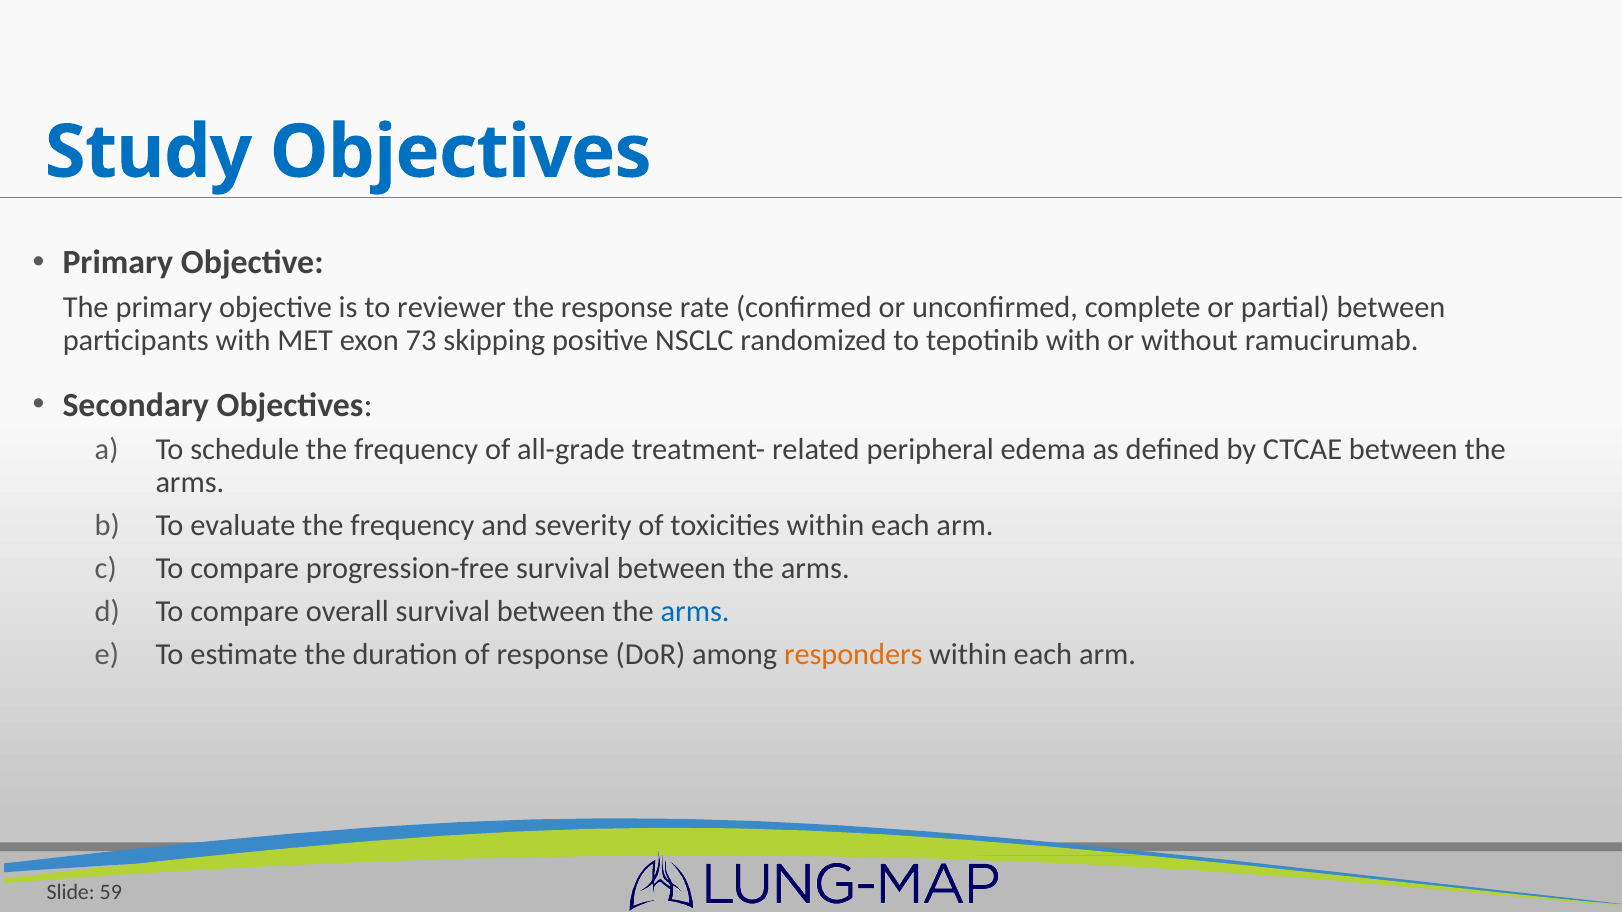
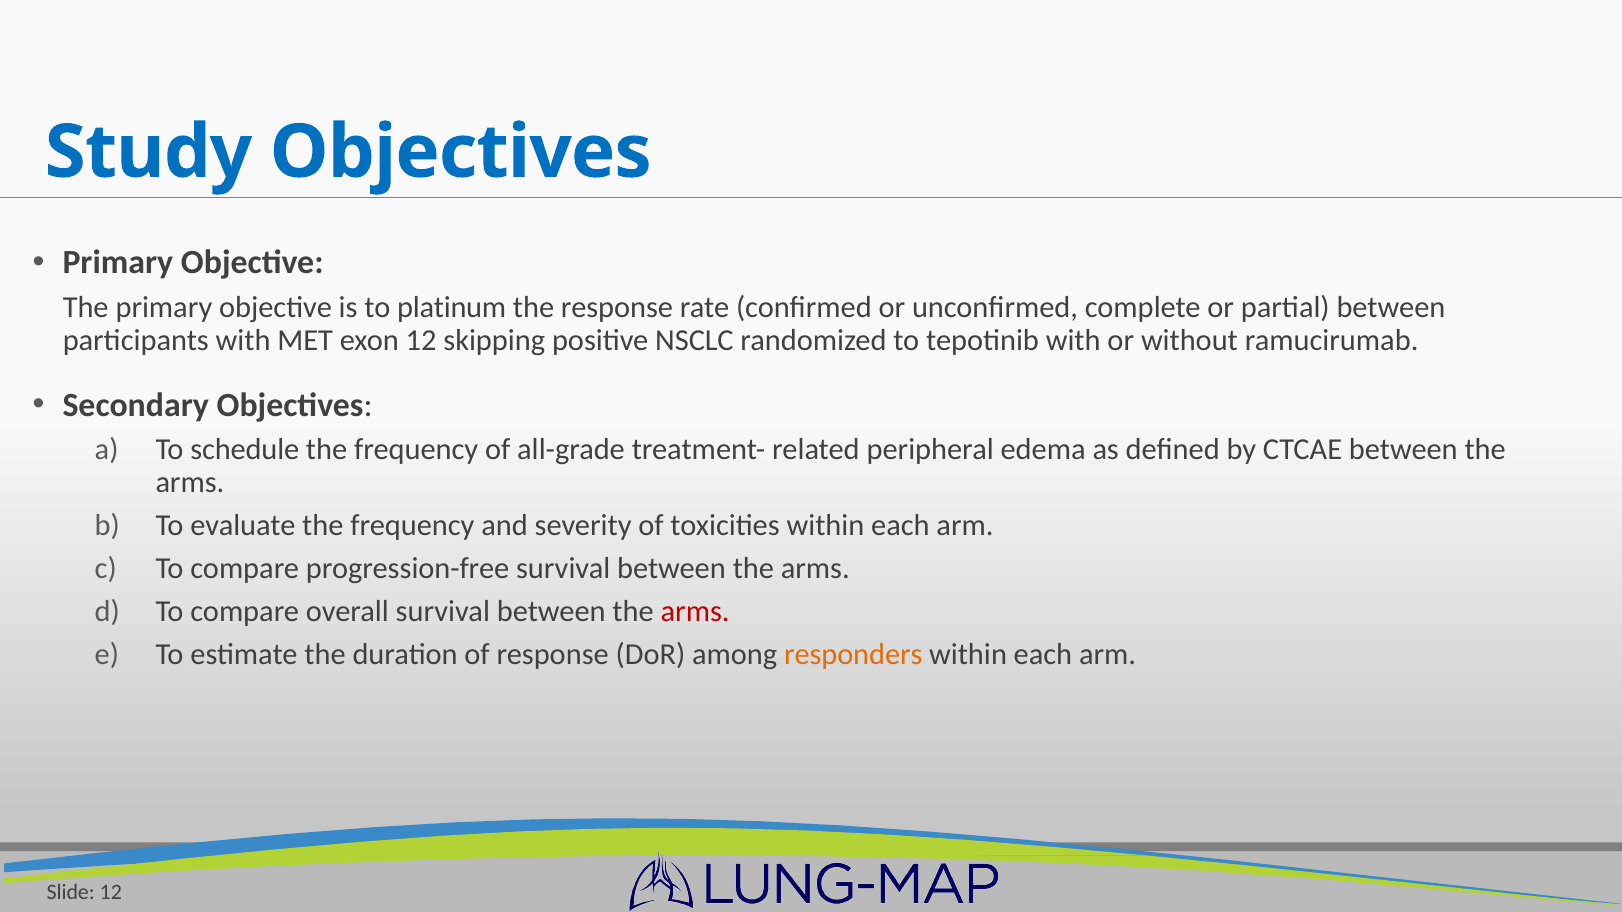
reviewer: reviewer -> platinum
exon 73: 73 -> 12
arms at (695, 612) colour: blue -> red
Slide 59: 59 -> 12
